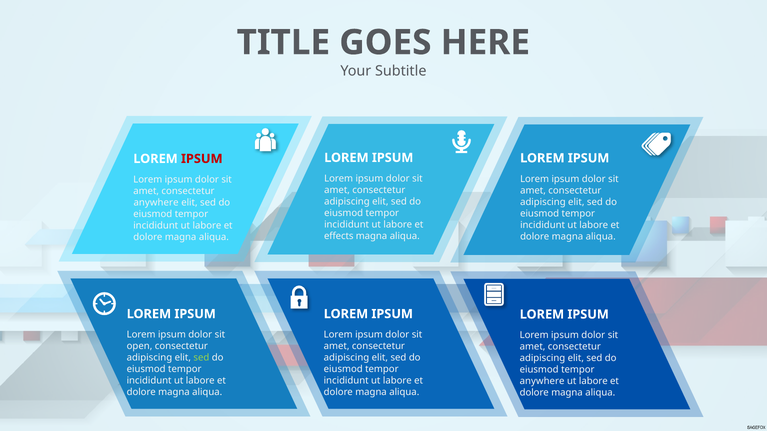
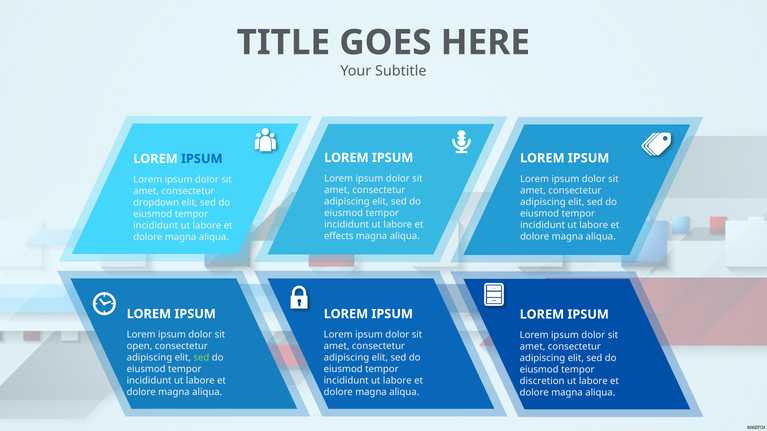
IPSUM at (202, 159) colour: red -> blue
anywhere at (156, 203): anywhere -> dropdown
anywhere at (542, 382): anywhere -> discretion
